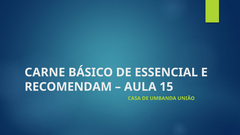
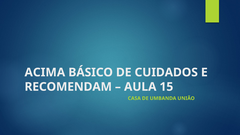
CARNE: CARNE -> ACIMA
ESSENCIAL: ESSENCIAL -> CUIDADOS
